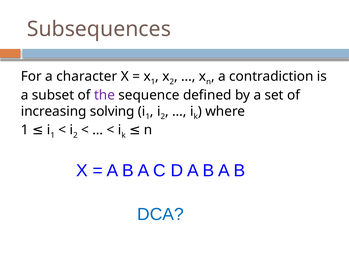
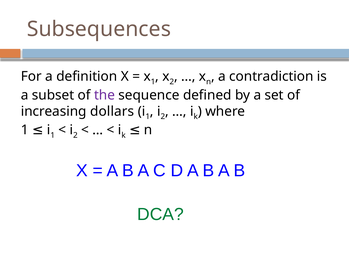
character: character -> definition
solving: solving -> dollars
DCA colour: blue -> green
